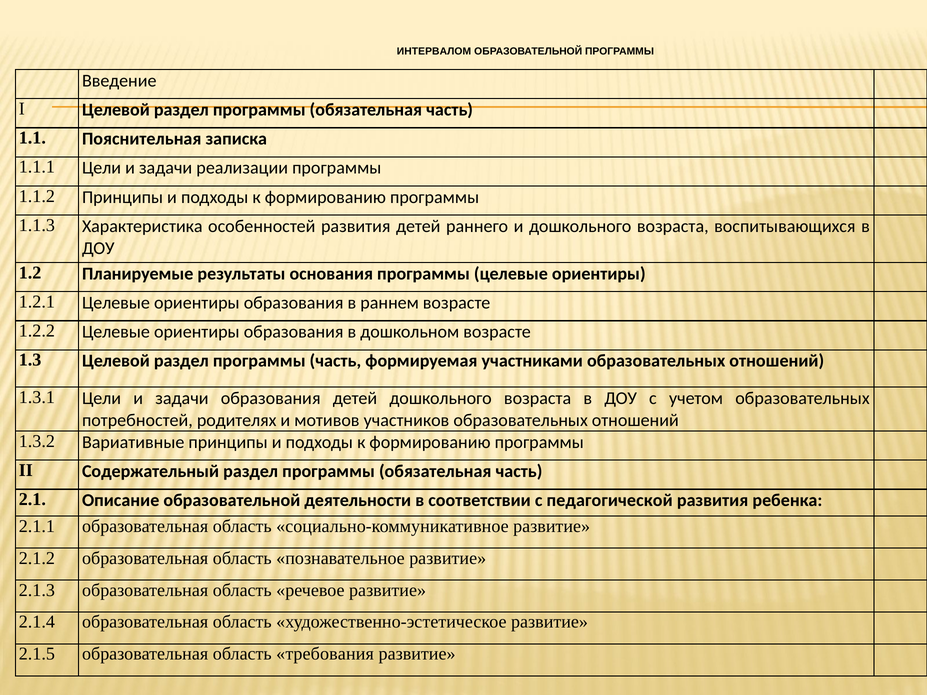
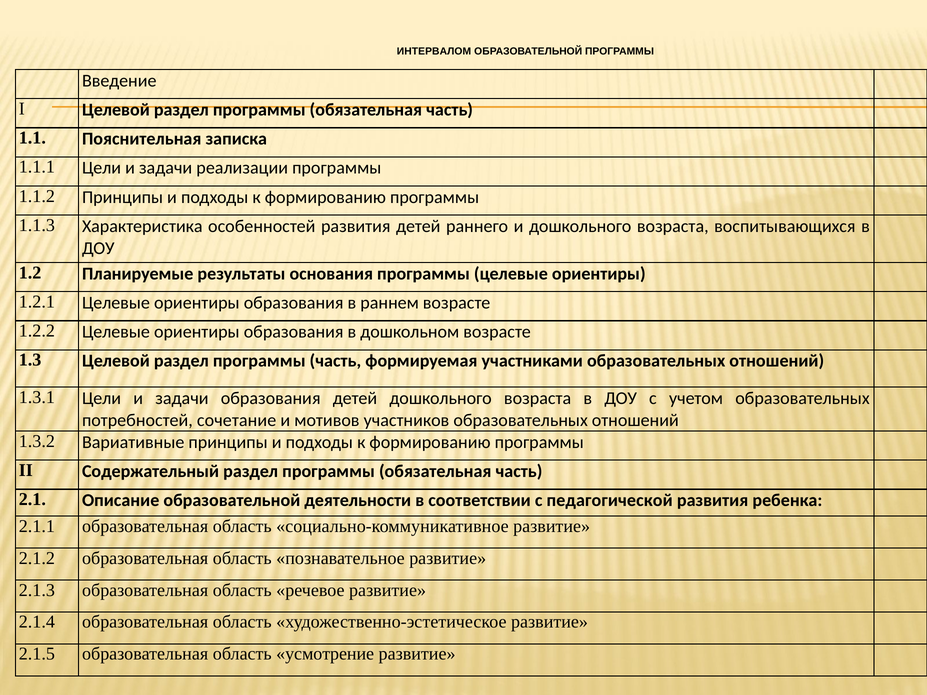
родителях: родителях -> сочетание
требования: требования -> усмотрение
